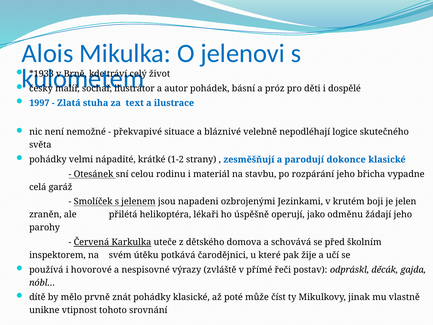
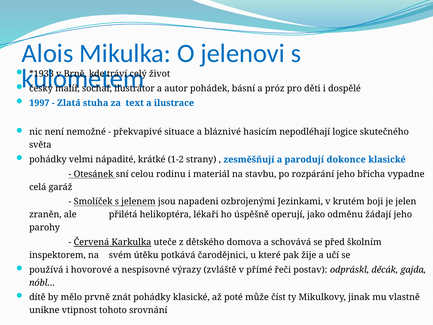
velebně: velebně -> hasicím
